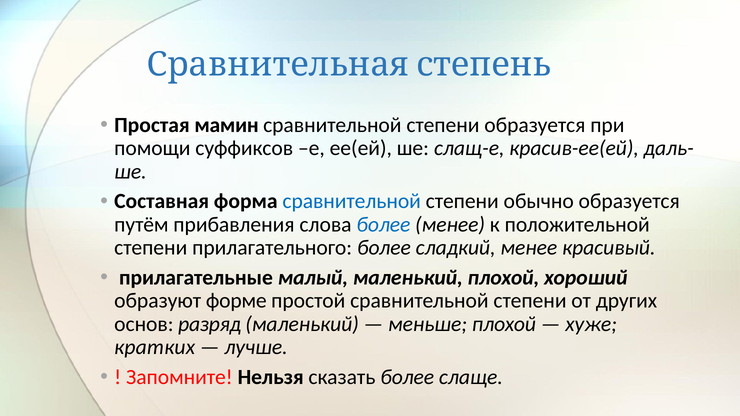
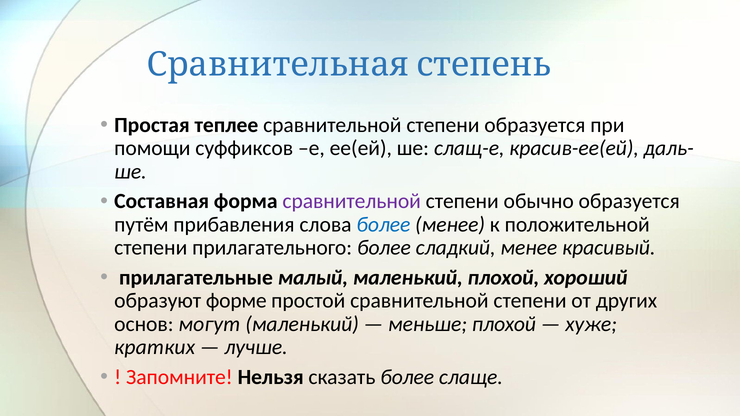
мамин: мамин -> теплее
сравнительной at (352, 201) colour: blue -> purple
разряд: разряд -> могут
